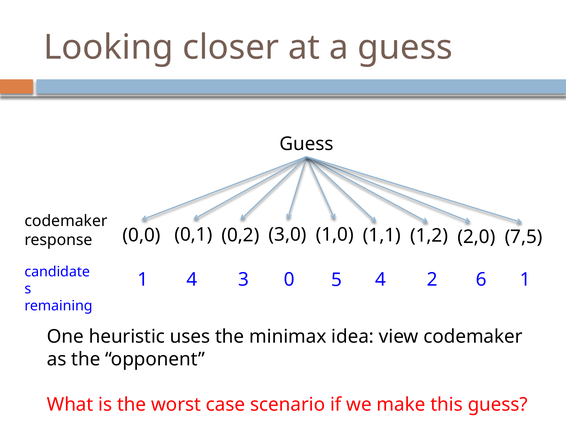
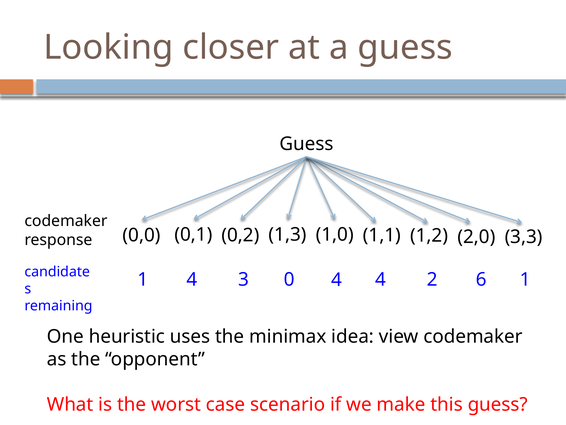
3,0: 3,0 -> 1,3
7,5: 7,5 -> 3,3
0 5: 5 -> 4
